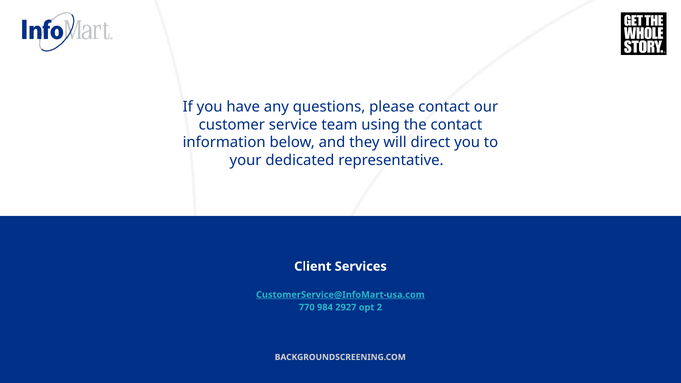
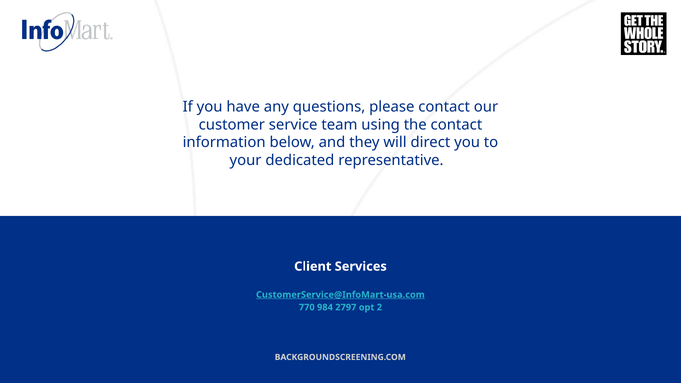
2927: 2927 -> 2797
